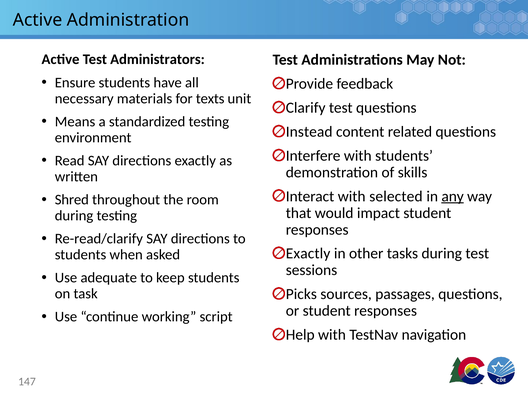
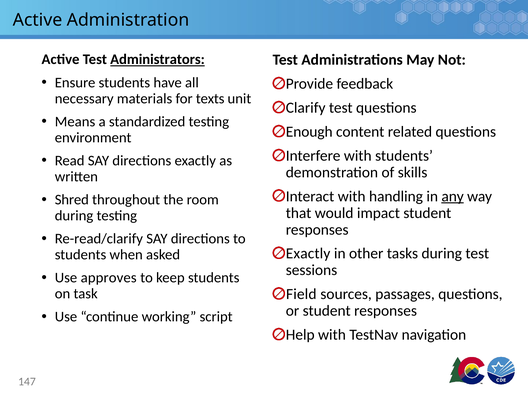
Administrators underline: none -> present
Instead: Instead -> Enough
selected: selected -> handling
adequate: adequate -> approves
Picks: Picks -> Field
